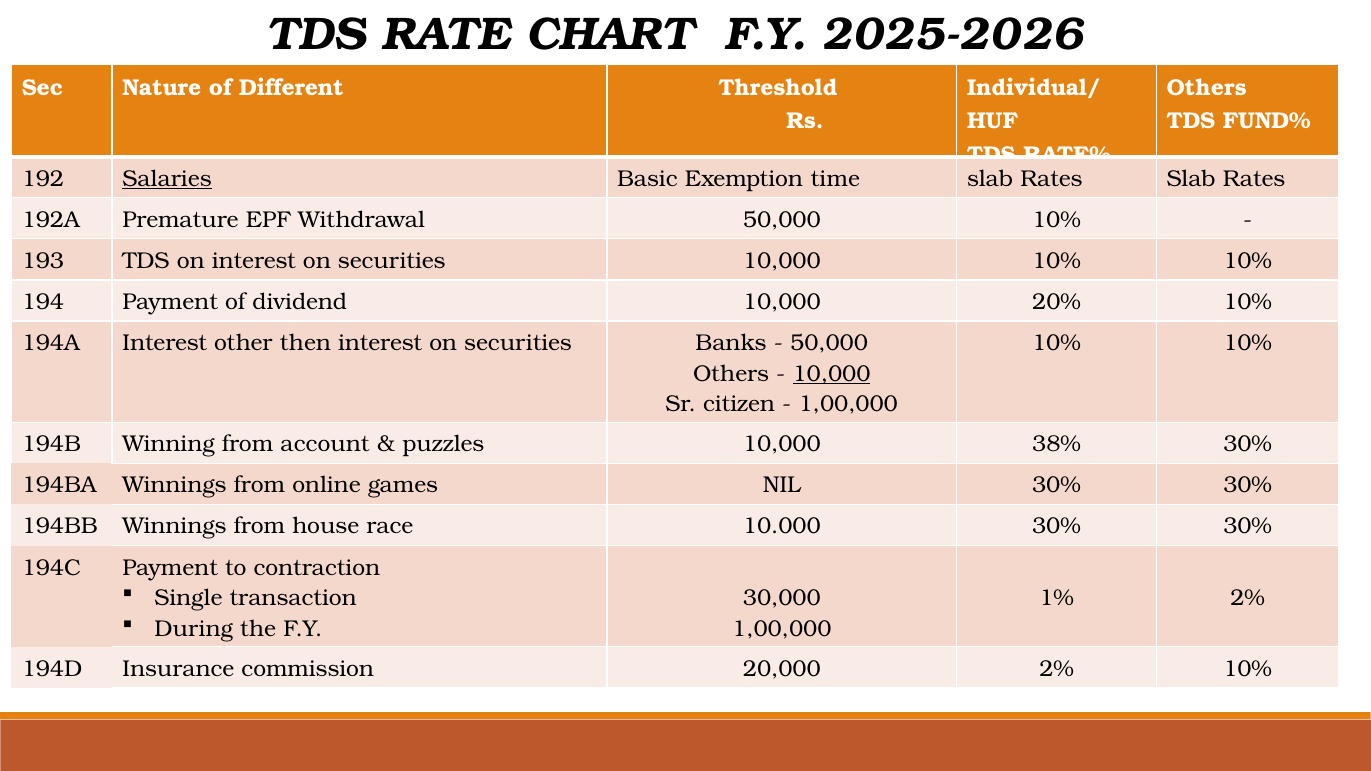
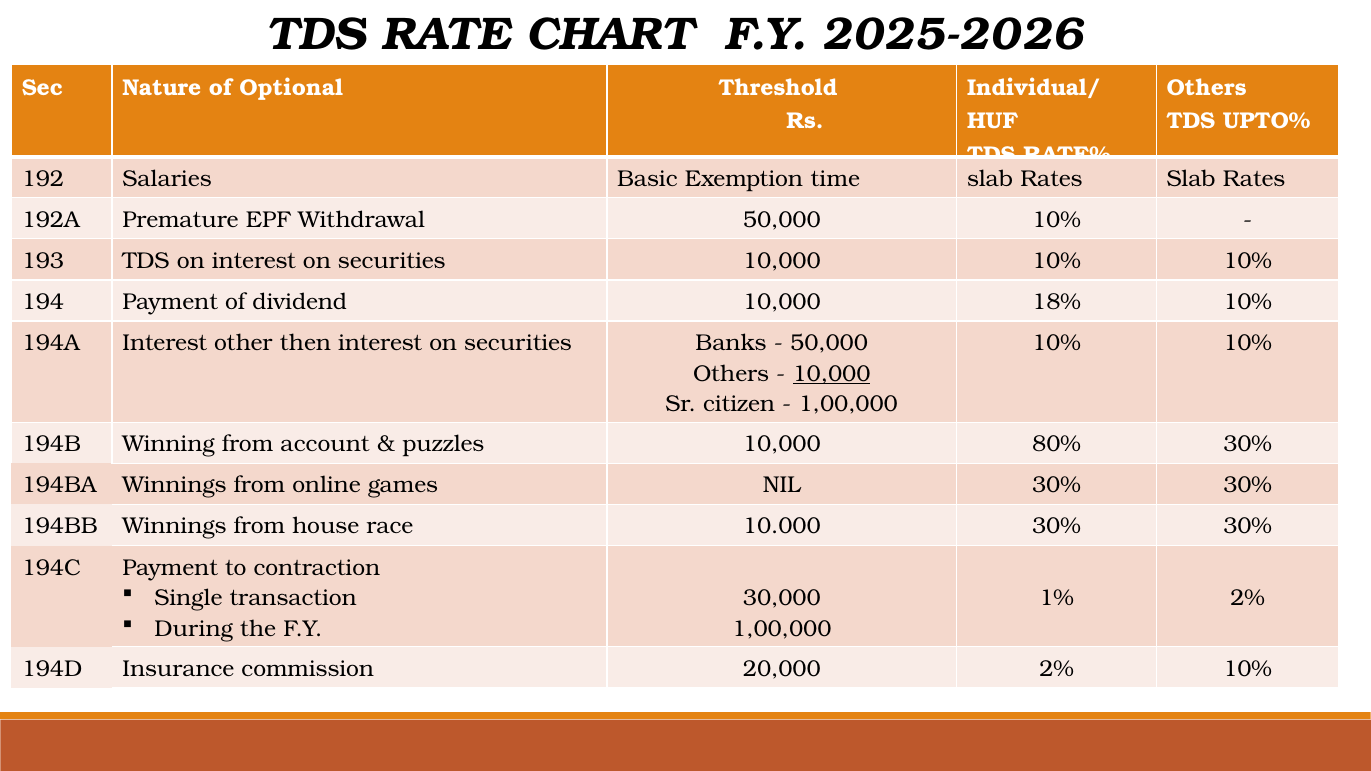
Different: Different -> Optional
FUND%: FUND% -> UPTO%
Salaries underline: present -> none
20%: 20% -> 18%
38%: 38% -> 80%
